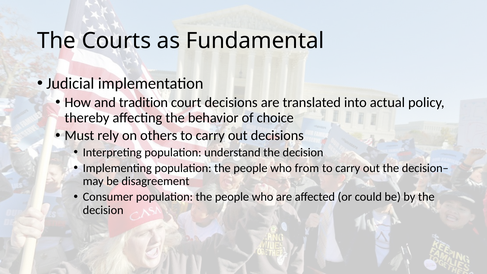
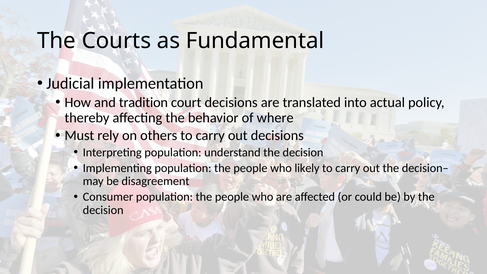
choice: choice -> where
from: from -> likely
